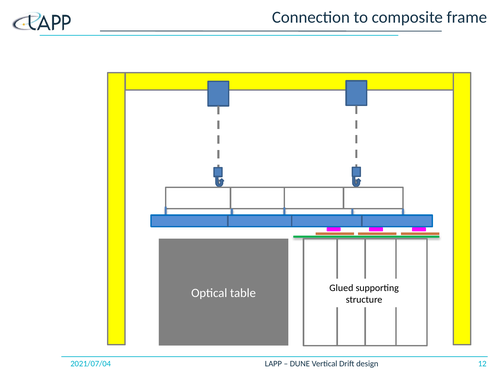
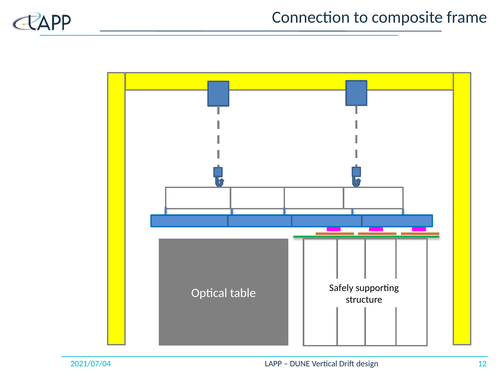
Glued: Glued -> Safely
